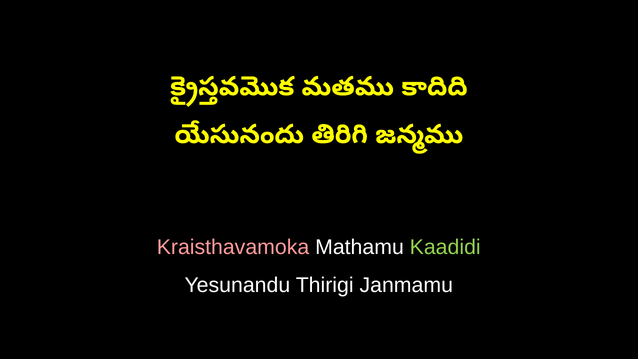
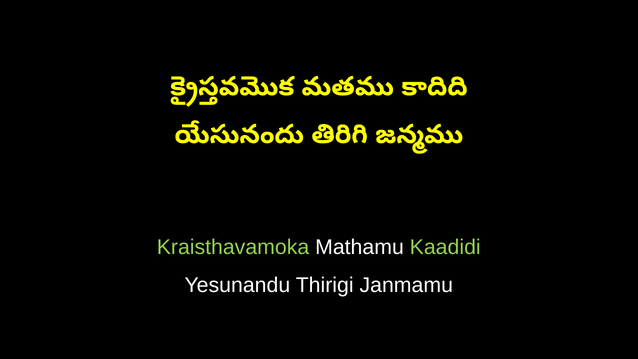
Kraisthavamoka colour: pink -> light green
